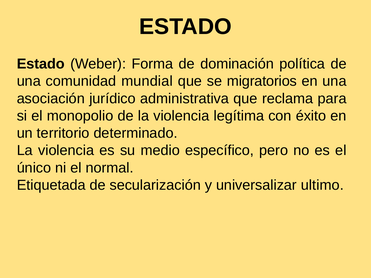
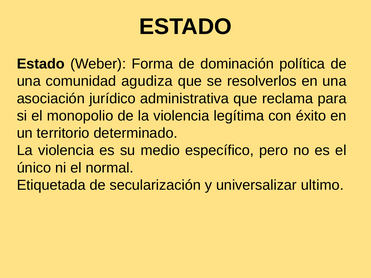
mundial: mundial -> agudiza
migratorios: migratorios -> resolverlos
